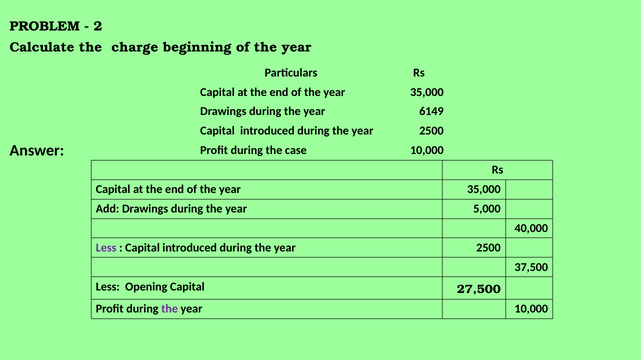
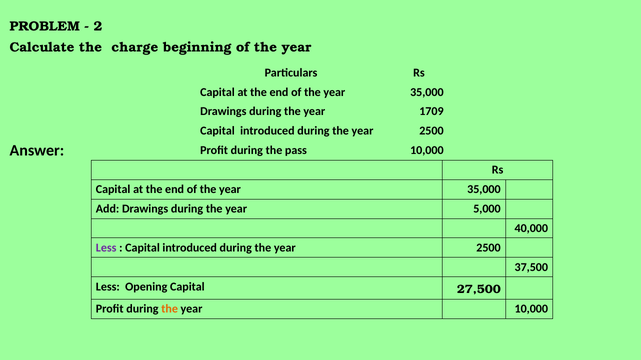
6149: 6149 -> 1709
case: case -> pass
the at (170, 310) colour: purple -> orange
